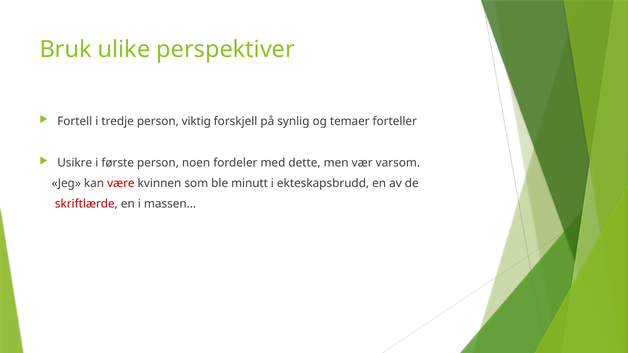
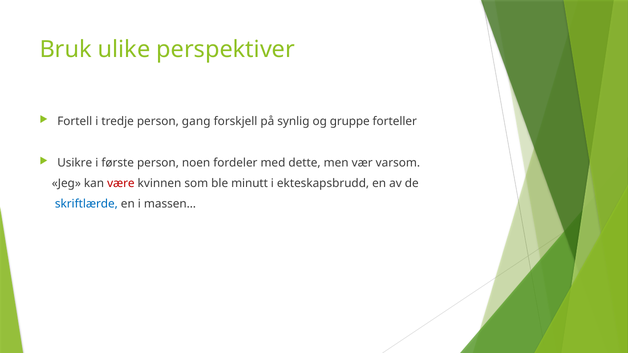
viktig: viktig -> gang
temaer: temaer -> gruppe
skriftlærde colour: red -> blue
